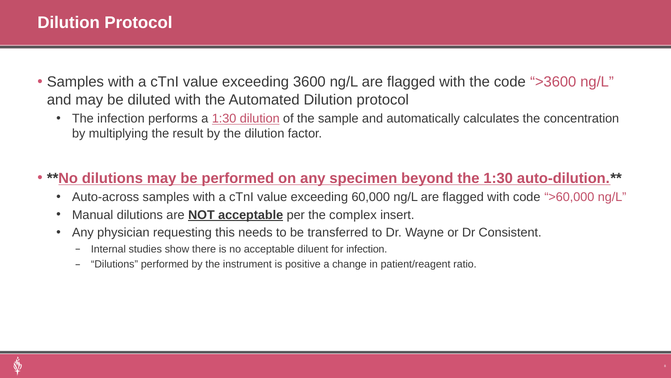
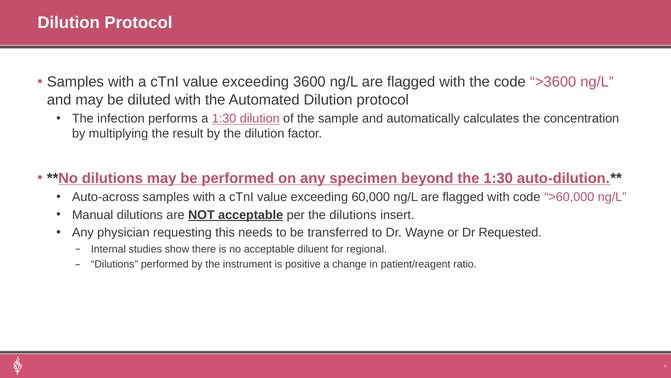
the complex: complex -> dilutions
Consistent: Consistent -> Requested
for infection: infection -> regional
